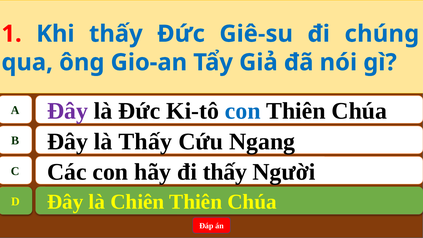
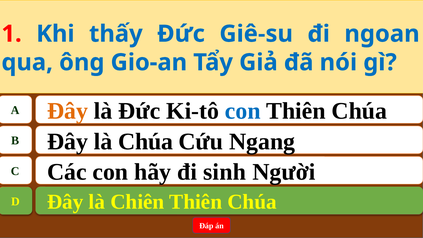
chúng: chúng -> ngoan
Đây at (67, 111) colour: purple -> orange
là Thấy: Thấy -> Chúa
đi thấy: thấy -> sinh
